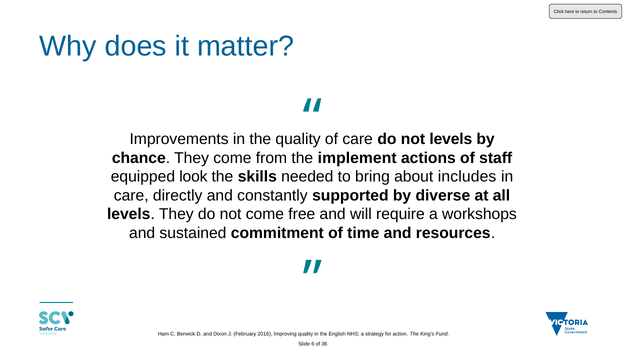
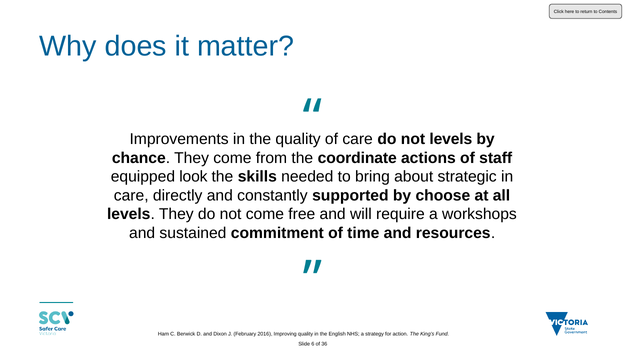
implement: implement -> coordinate
includes: includes -> strategic
diverse: diverse -> choose
